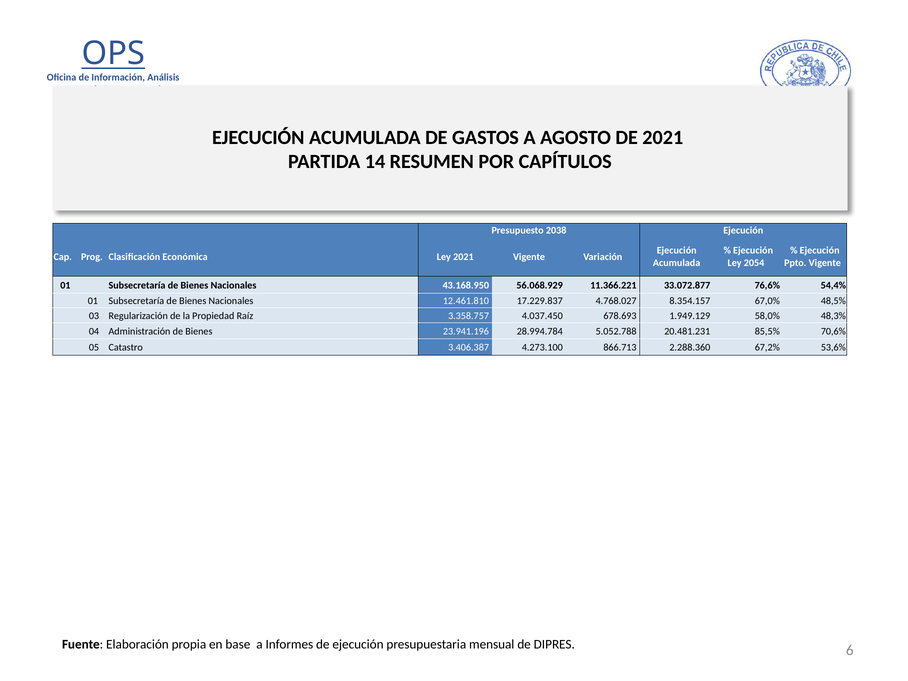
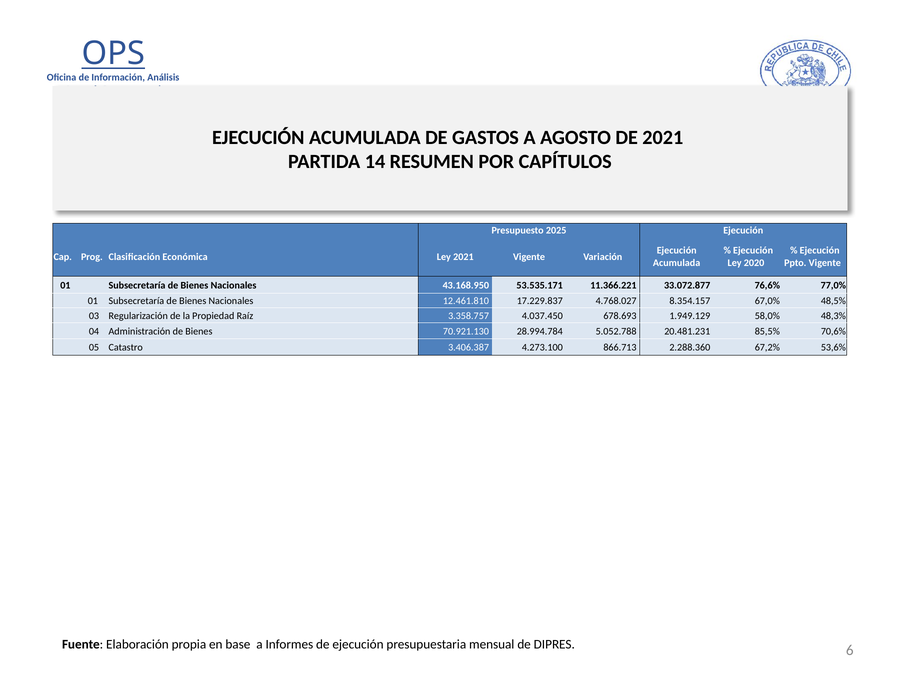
2038: 2038 -> 2025
2054: 2054 -> 2020
56.068.929: 56.068.929 -> 53.535.171
54,4%: 54,4% -> 77,0%
23.941.196: 23.941.196 -> 70.921.130
